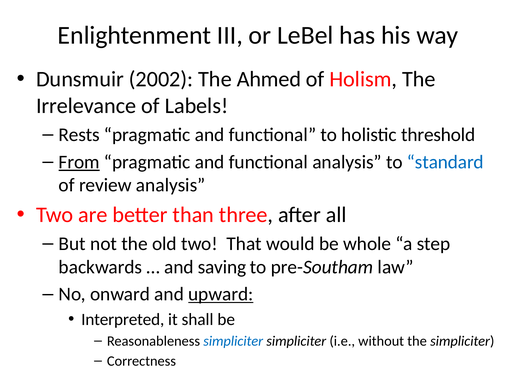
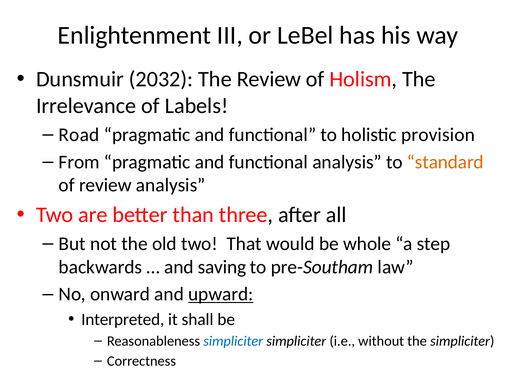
2002: 2002 -> 2032
The Ahmed: Ahmed -> Review
Rests: Rests -> Road
threshold: threshold -> provision
From underline: present -> none
standard colour: blue -> orange
